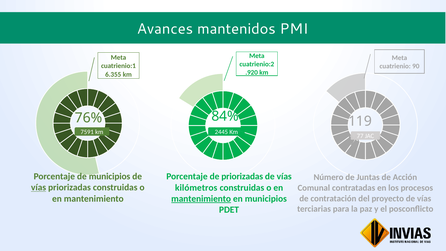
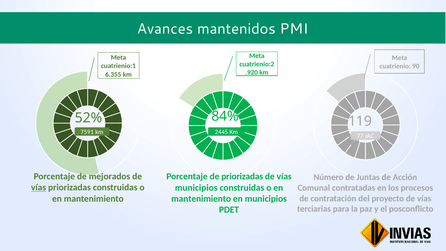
76%: 76% -> 52%
de municipios: municipios -> mejorados
kilómetros at (196, 188): kilómetros -> municipios
mantenimiento at (201, 199) underline: present -> none
